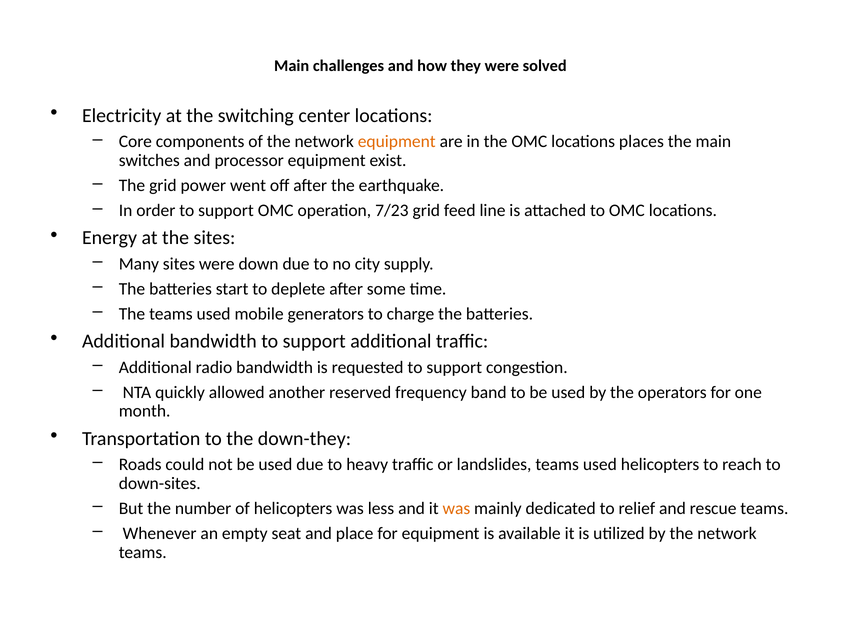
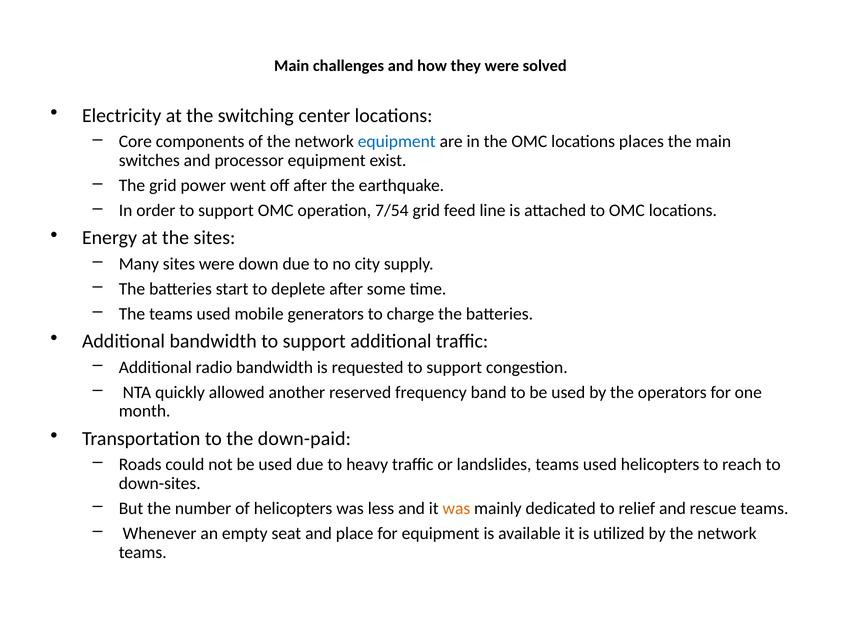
equipment at (397, 142) colour: orange -> blue
7/23: 7/23 -> 7/54
down-they: down-they -> down-paid
